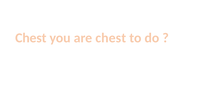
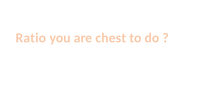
Chest at (31, 38): Chest -> Ratio
